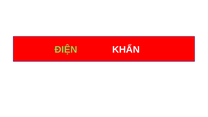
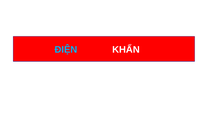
ĐIỆN colour: light green -> light blue
